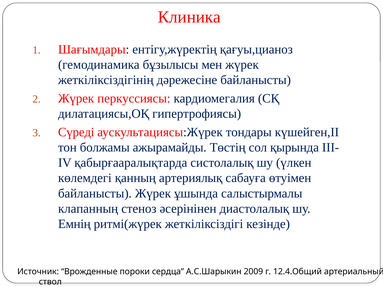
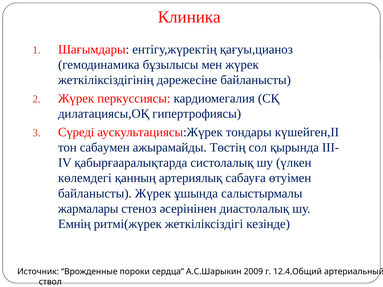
болжамы: болжамы -> сабаумен
клапанның: клапанның -> жармалары
